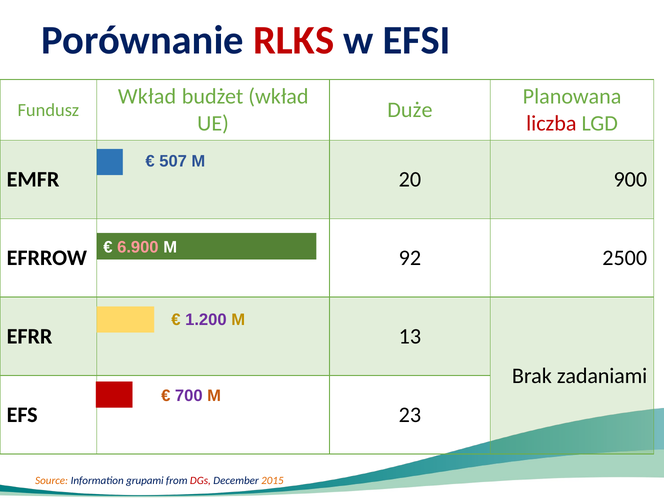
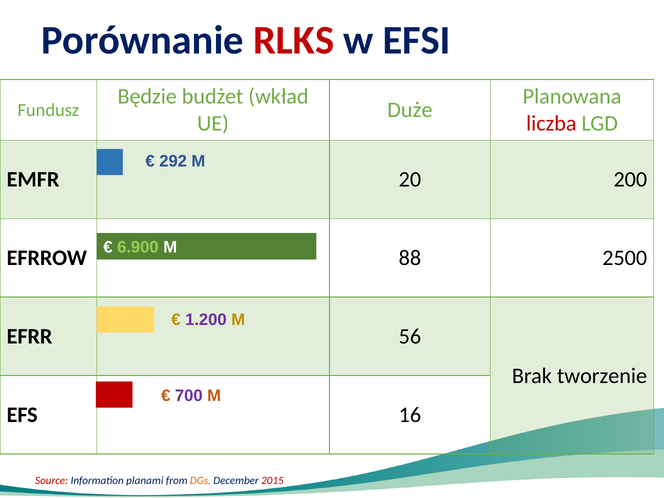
Wkład at (147, 97): Wkład -> Będzie
507: 507 -> 292
900: 900 -> 200
6.900 colour: pink -> light green
92: 92 -> 88
13: 13 -> 56
zadaniami: zadaniami -> tworzenie
23: 23 -> 16
Source colour: orange -> red
grupami: grupami -> planami
DGs colour: red -> orange
2015 colour: orange -> red
